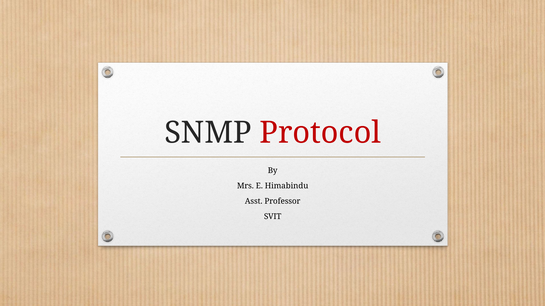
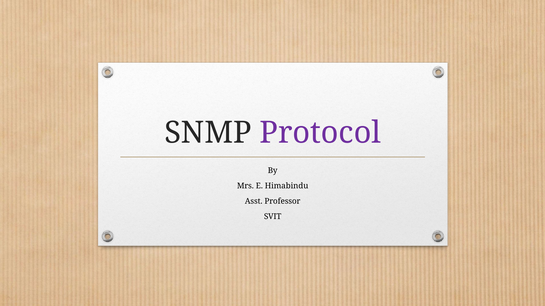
Protocol colour: red -> purple
